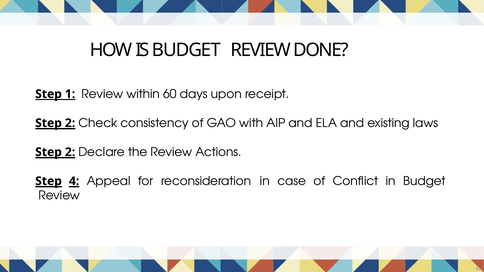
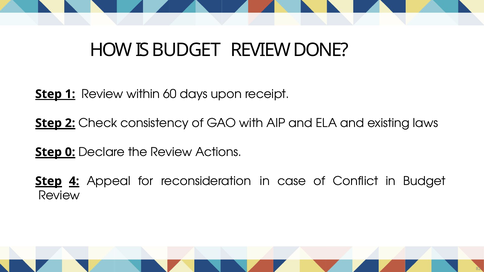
2 at (70, 152): 2 -> 0
